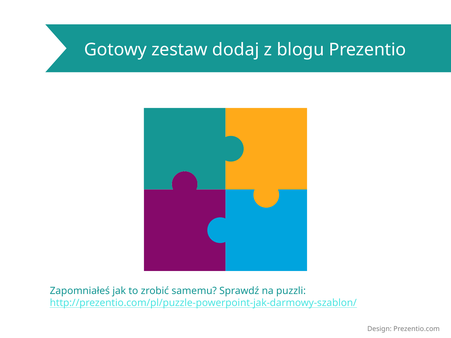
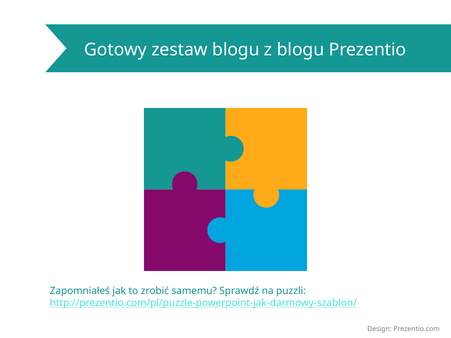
zestaw dodaj: dodaj -> blogu
